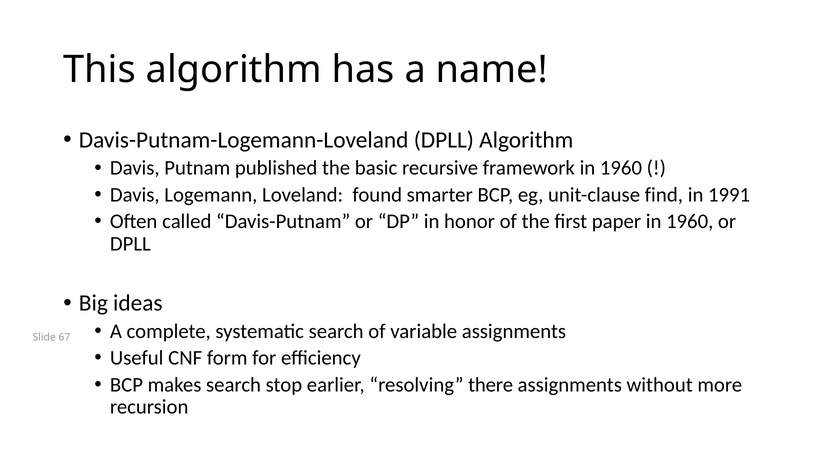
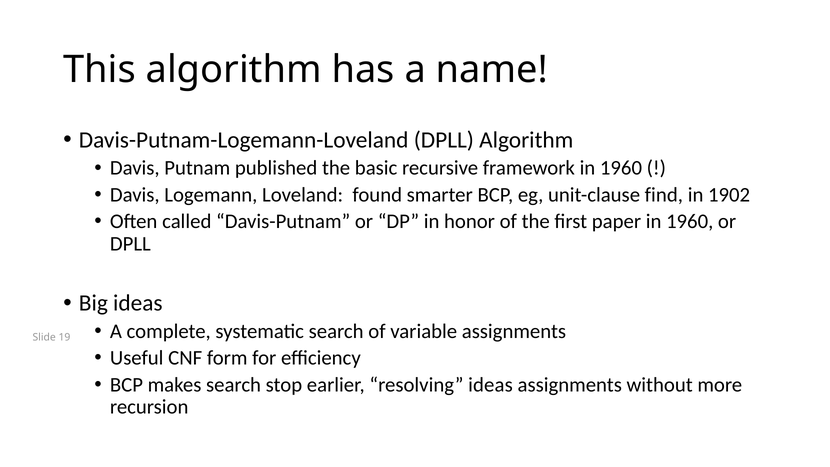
1991: 1991 -> 1902
67: 67 -> 19
resolving there: there -> ideas
